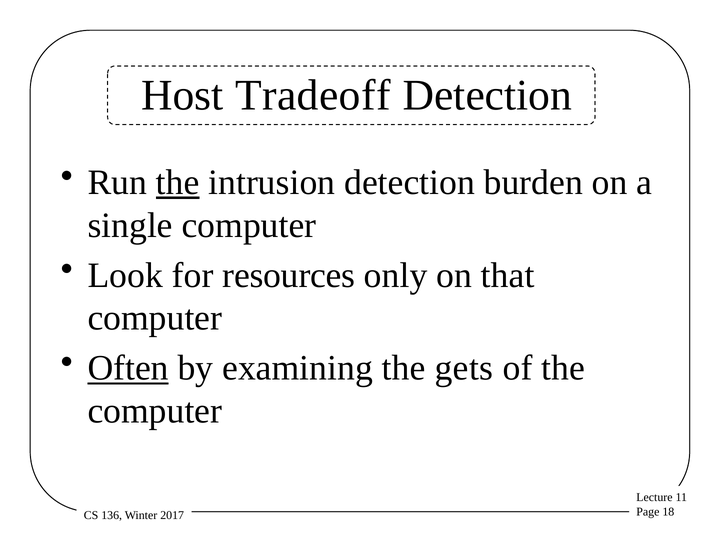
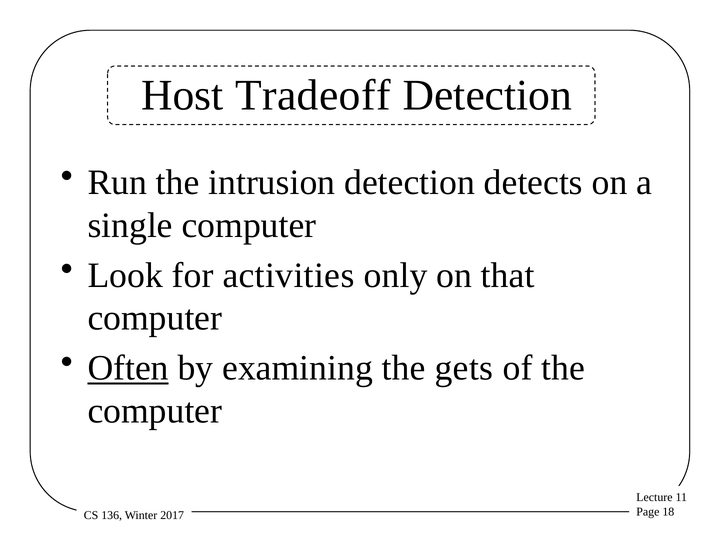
the at (178, 182) underline: present -> none
burden: burden -> detects
resources: resources -> activities
